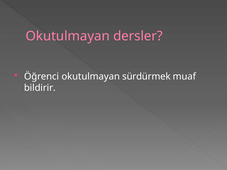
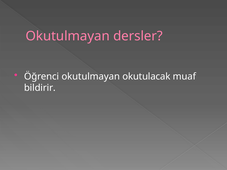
sürdürmek: sürdürmek -> okutulacak
